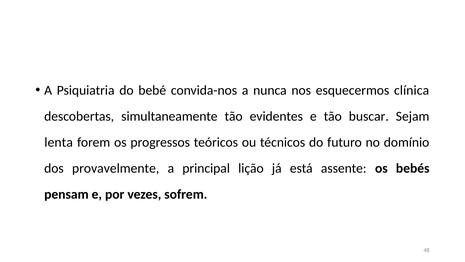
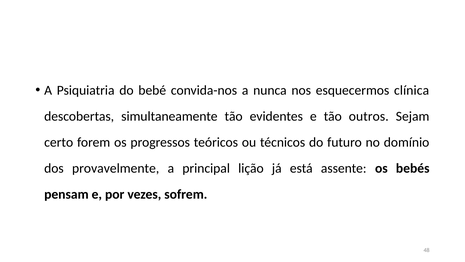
buscar: buscar -> outros
lenta: lenta -> certo
